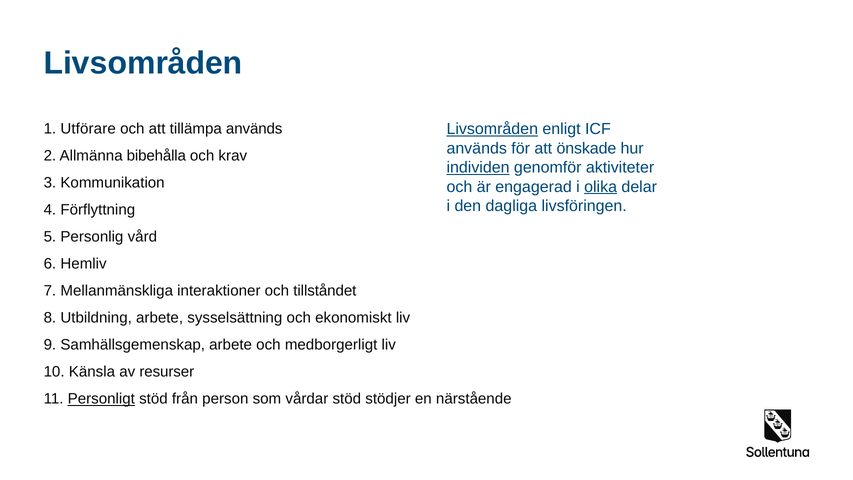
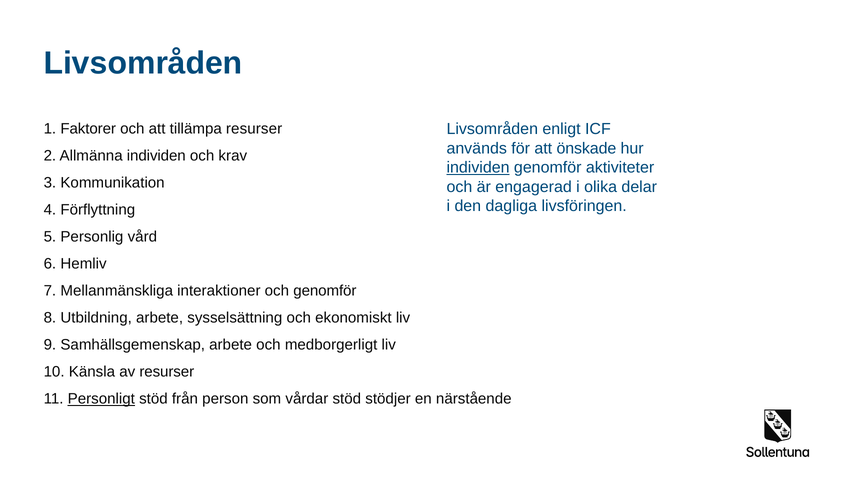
Utförare: Utförare -> Faktorer
tillämpa används: används -> resurser
Livsområden at (492, 129) underline: present -> none
Allmänna bibehålla: bibehålla -> individen
olika underline: present -> none
och tillståndet: tillståndet -> genomför
